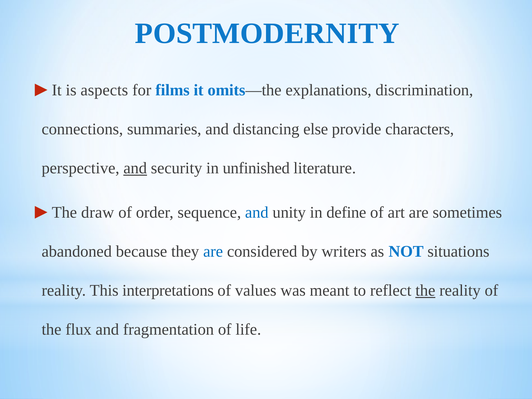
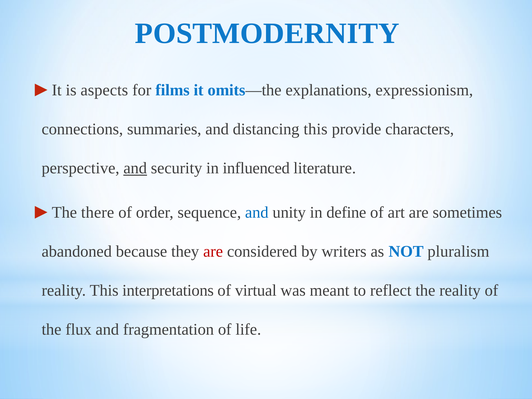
discrimination: discrimination -> expressionism
distancing else: else -> this
unfinished: unfinished -> influenced
draw: draw -> there
are at (213, 252) colour: blue -> red
situations: situations -> pluralism
values: values -> virtual
the at (425, 291) underline: present -> none
